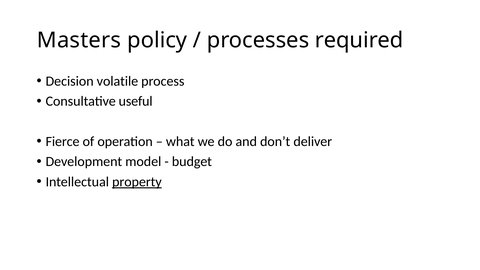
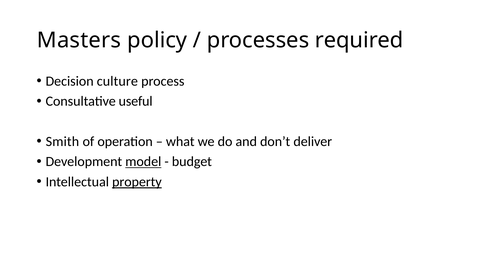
volatile: volatile -> culture
Fierce: Fierce -> Smith
model underline: none -> present
